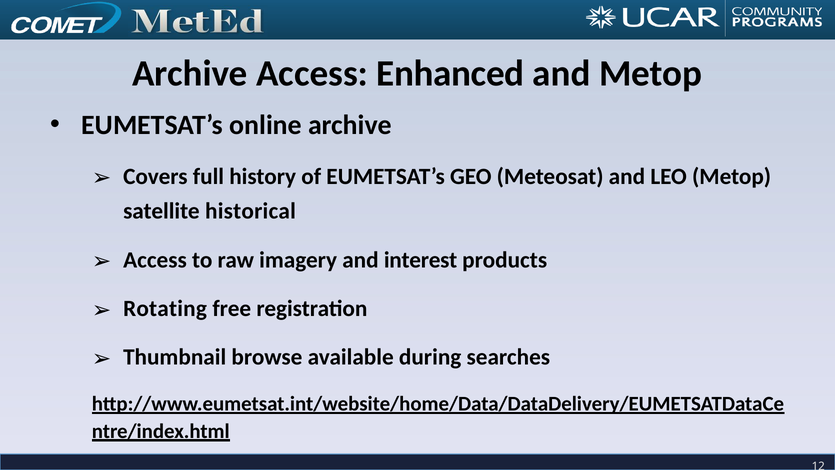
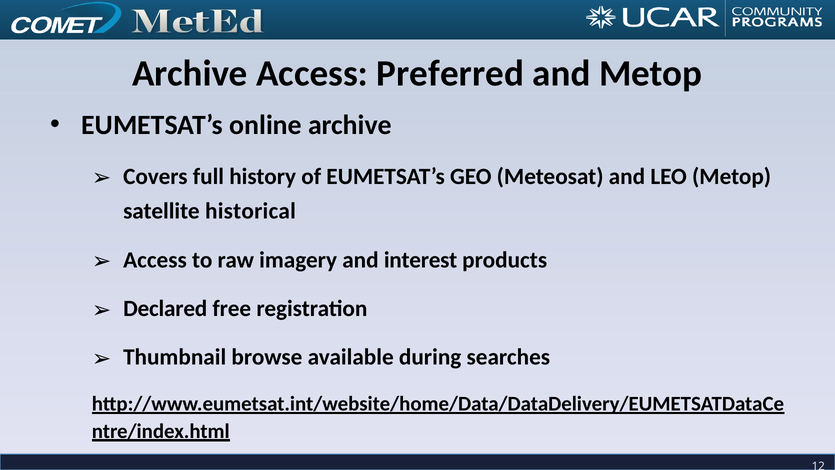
Enhanced: Enhanced -> Preferred
Rotating: Rotating -> Declared
